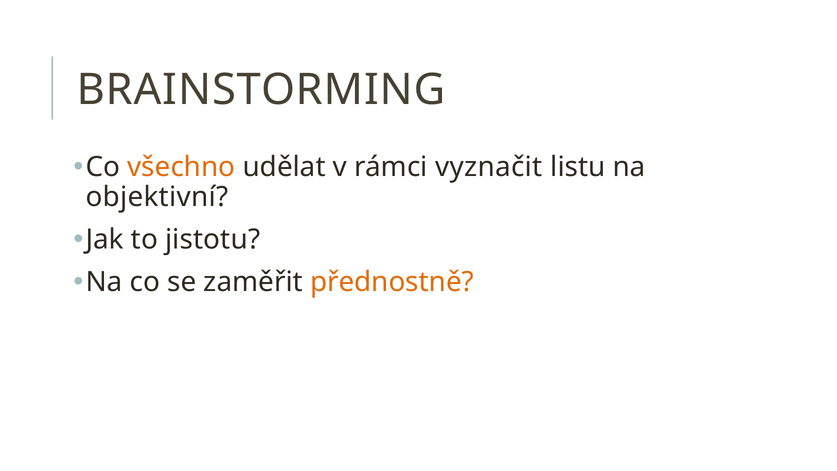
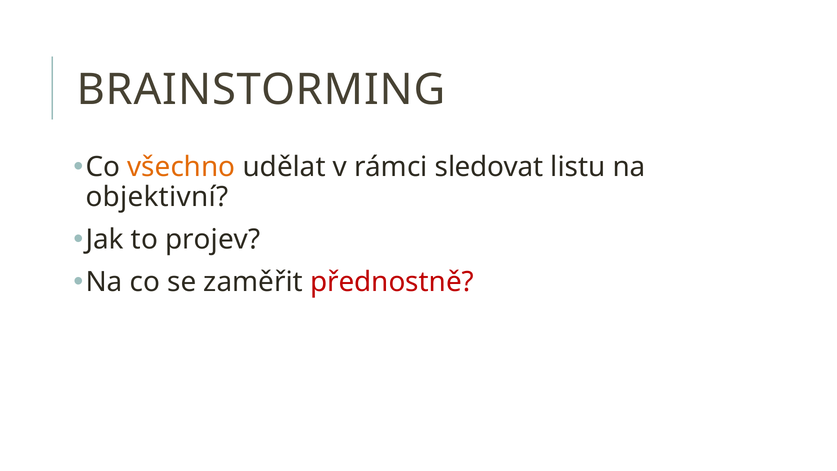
vyznačit: vyznačit -> sledovat
jistotu: jistotu -> projev
přednostně colour: orange -> red
